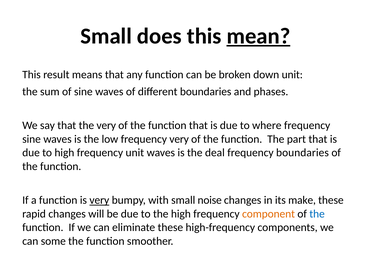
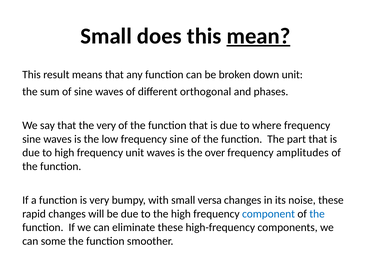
different boundaries: boundaries -> orthogonal
low frequency very: very -> sine
deal: deal -> over
frequency boundaries: boundaries -> amplitudes
very at (99, 200) underline: present -> none
noise: noise -> versa
make: make -> noise
component colour: orange -> blue
